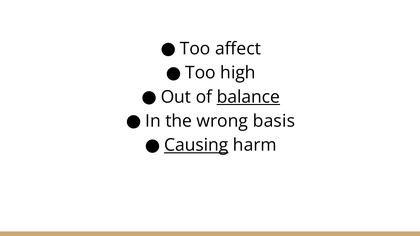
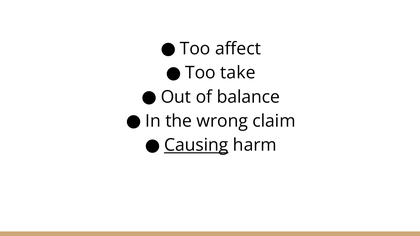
high: high -> take
balance underline: present -> none
basis: basis -> claim
